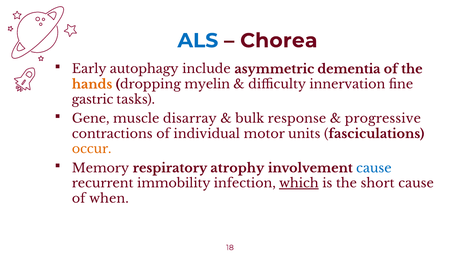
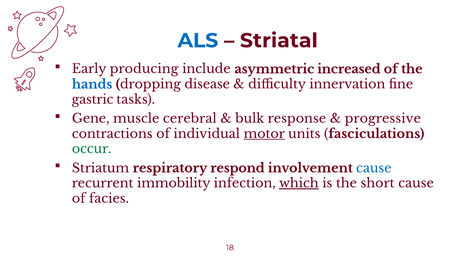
Chorea: Chorea -> Striatal
autophagy: autophagy -> producing
dementia: dementia -> increased
hands colour: orange -> blue
myelin: myelin -> disease
disarray: disarray -> cerebral
motor underline: none -> present
occur colour: orange -> green
Memory: Memory -> Striatum
atrophy: atrophy -> respond
when: when -> facies
